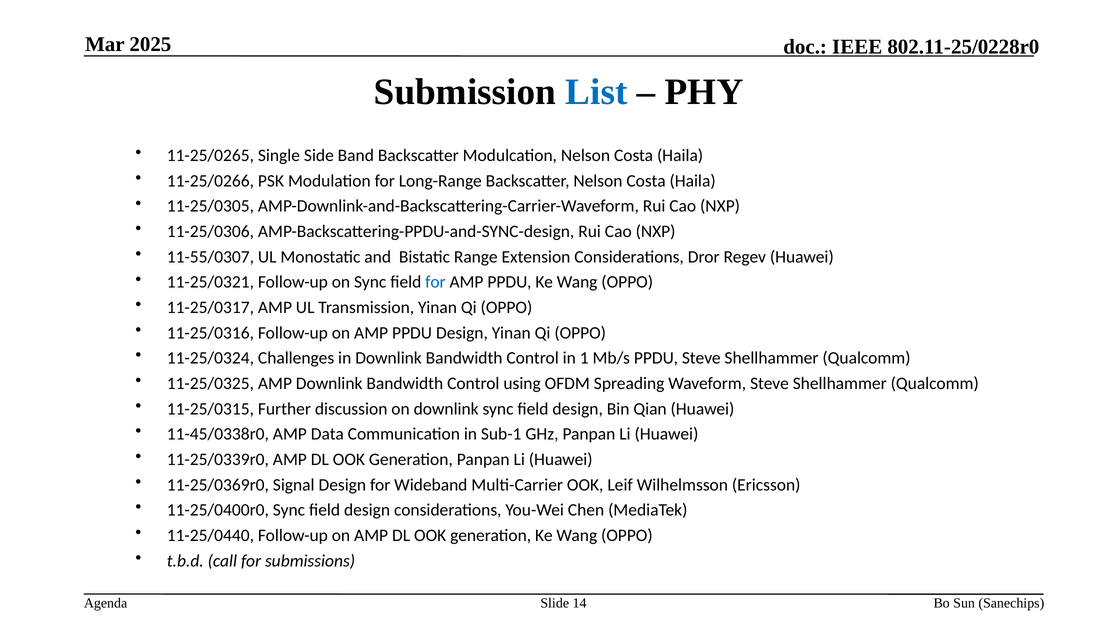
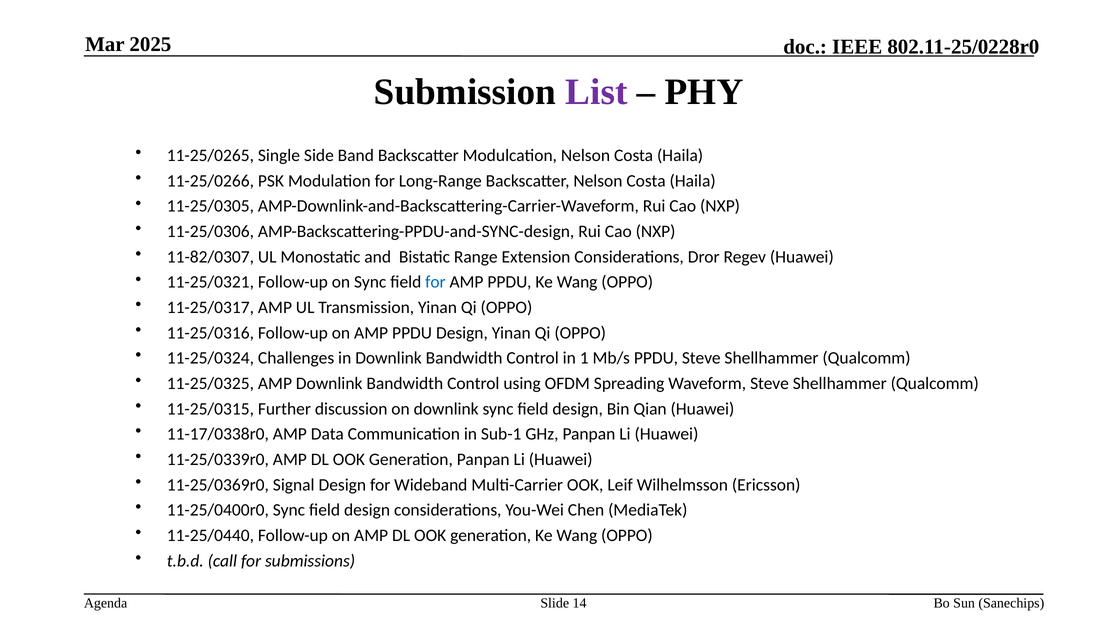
List colour: blue -> purple
11-55/0307: 11-55/0307 -> 11-82/0307
11-45/0338r0: 11-45/0338r0 -> 11-17/0338r0
